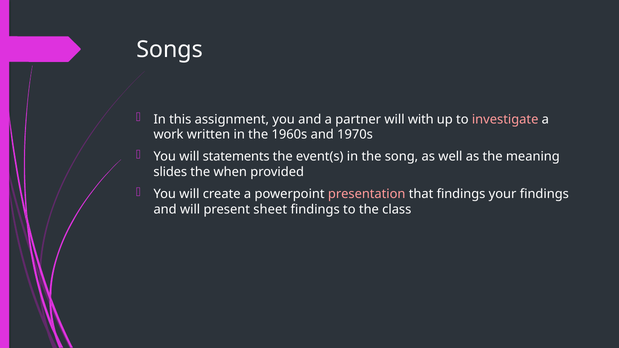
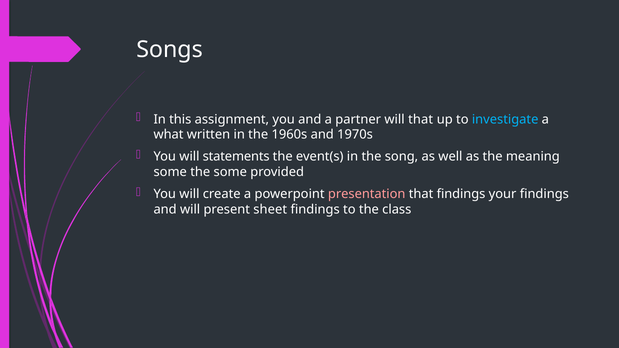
will with: with -> that
investigate colour: pink -> light blue
work: work -> what
slides at (170, 172): slides -> some
the when: when -> some
